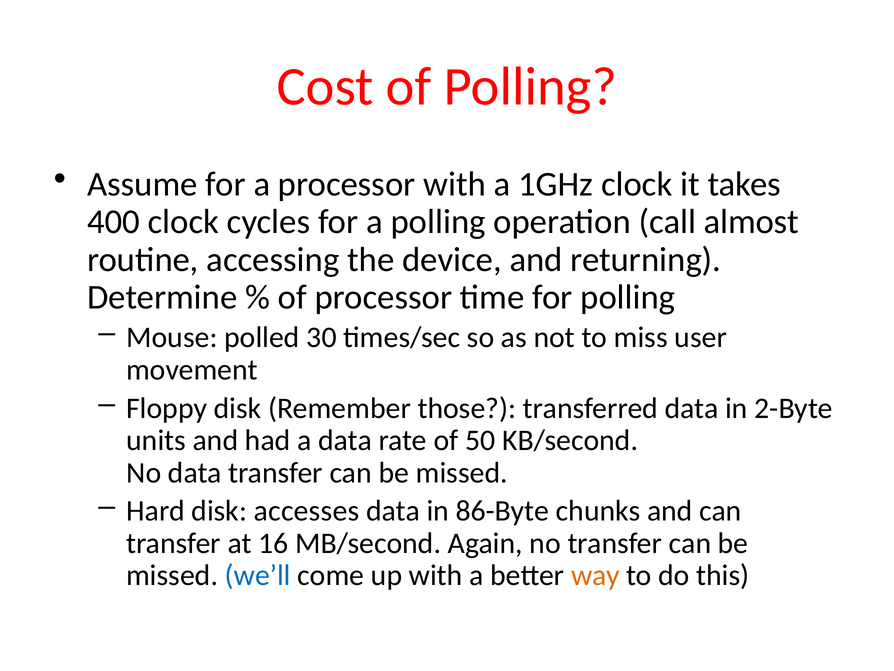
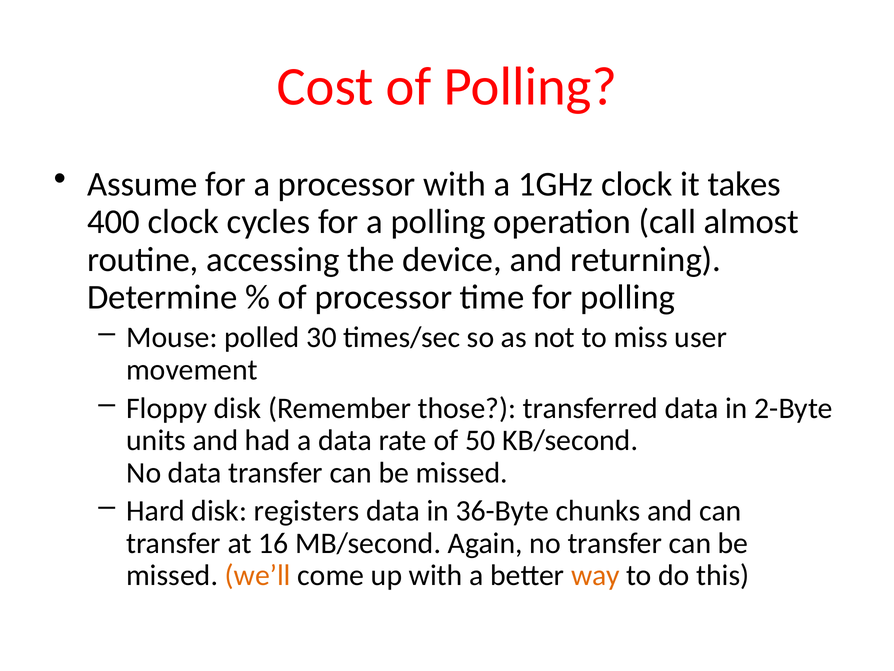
accesses: accesses -> registers
86-Byte: 86-Byte -> 36-Byte
we’ll colour: blue -> orange
